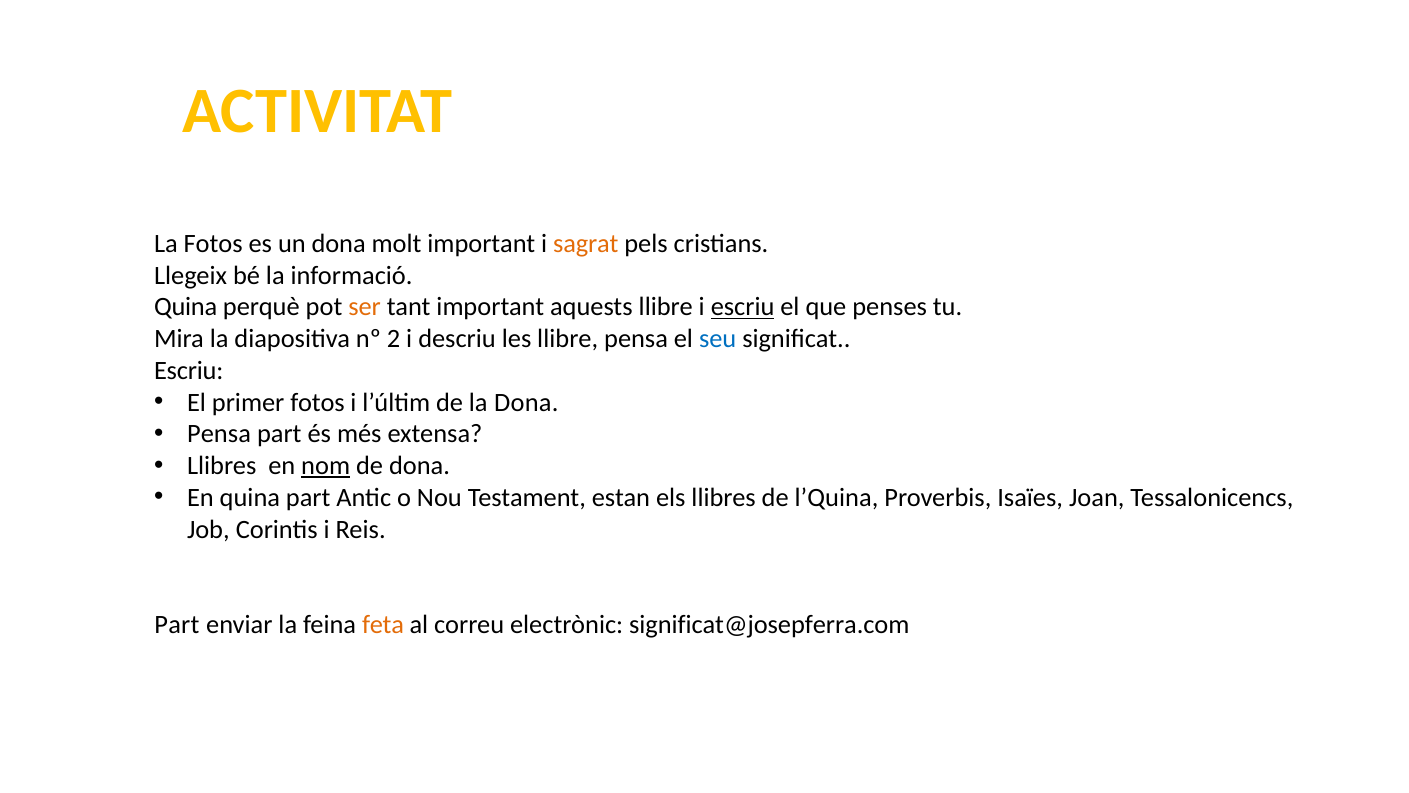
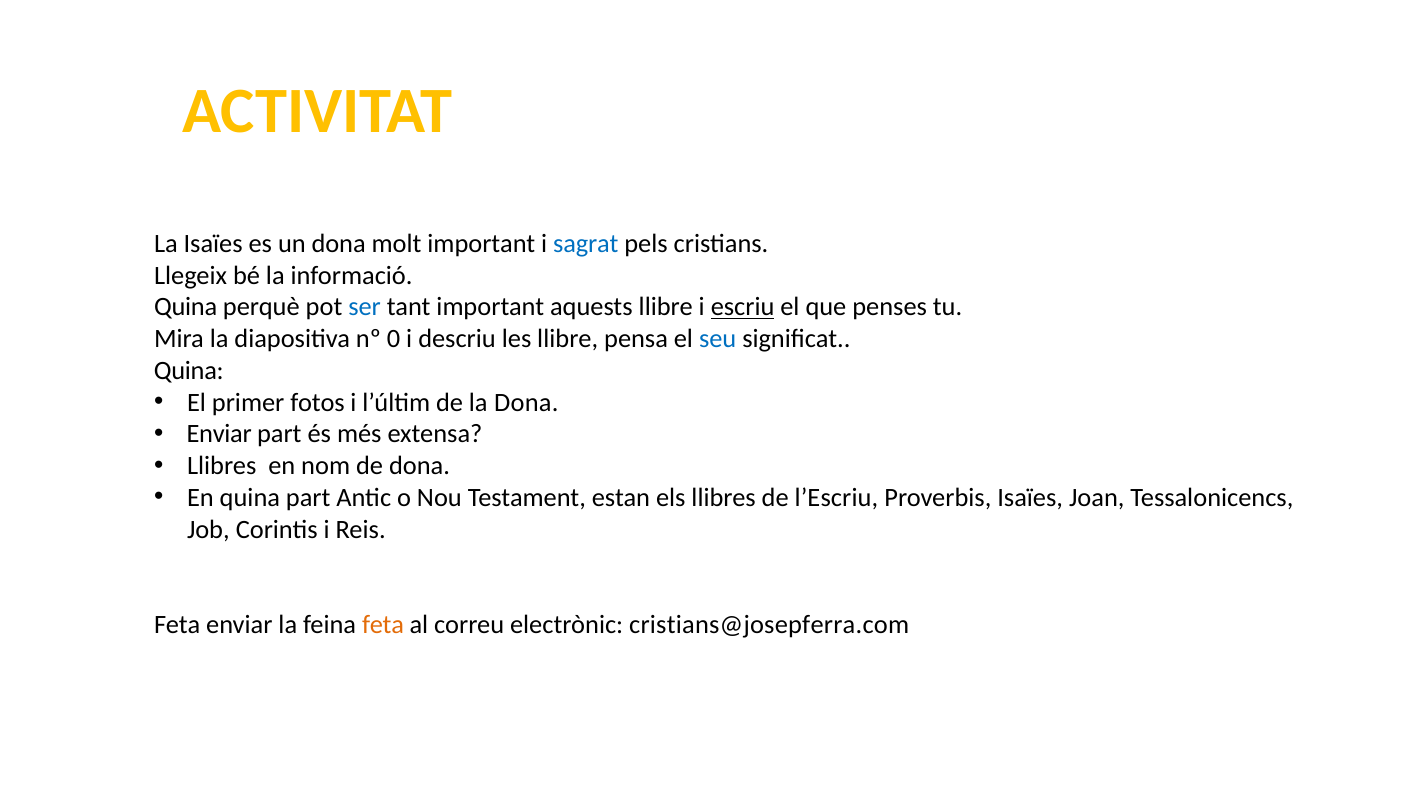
La Fotos: Fotos -> Isaïes
sagrat colour: orange -> blue
ser colour: orange -> blue
2: 2 -> 0
Escriu at (189, 371): Escriu -> Quina
Pensa at (219, 434): Pensa -> Enviar
nom underline: present -> none
l’Quina: l’Quina -> l’Escriu
Part at (177, 624): Part -> Feta
significat@josepferra.com: significat@josepferra.com -> cristians@josepferra.com
